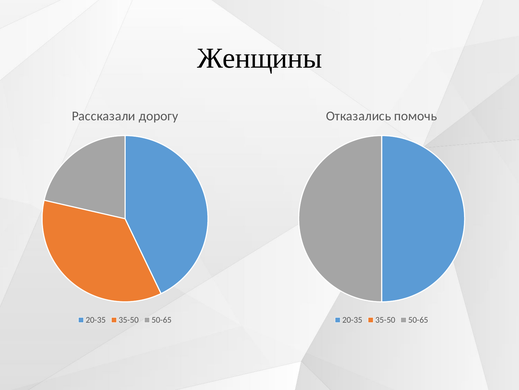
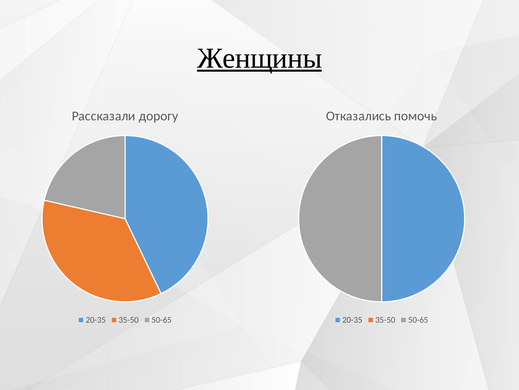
Женщины underline: none -> present
